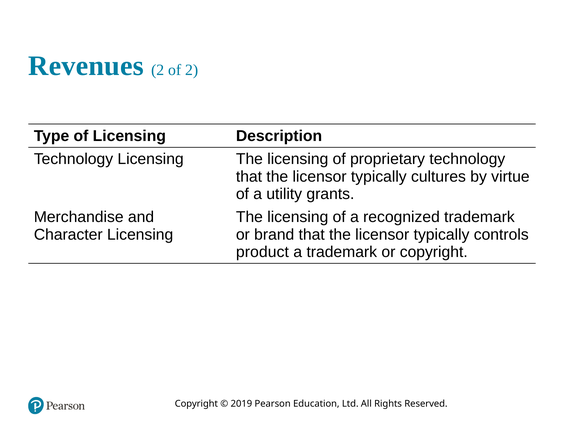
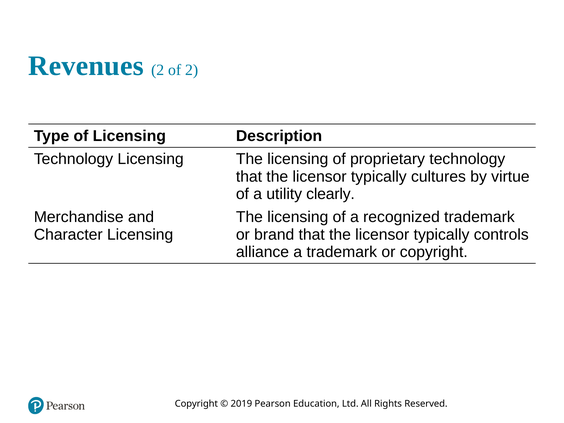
grants: grants -> clearly
product: product -> alliance
